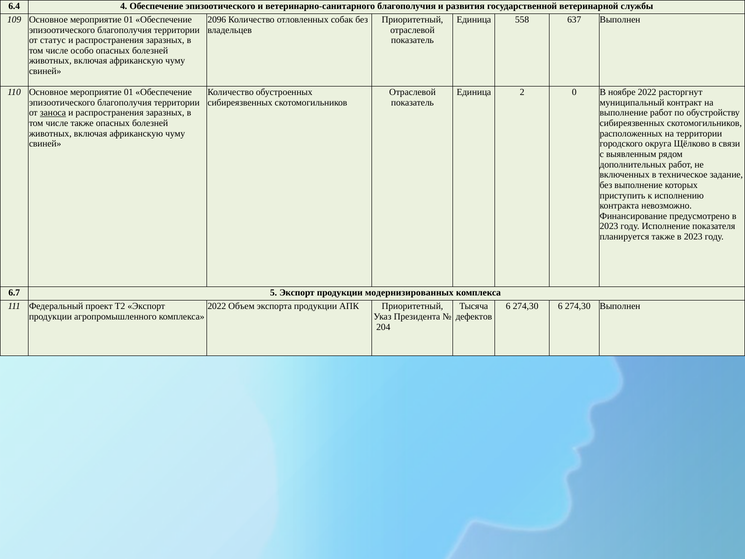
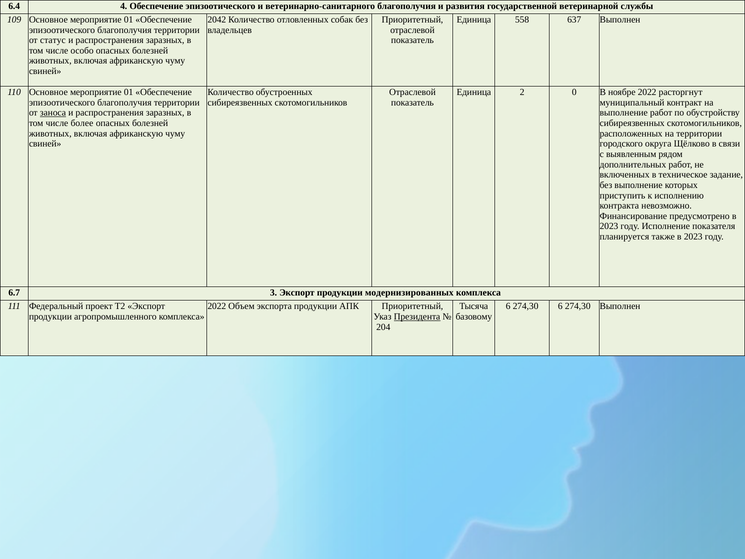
2096: 2096 -> 2042
числе также: также -> более
5: 5 -> 3
Президента underline: none -> present
дефектов: дефектов -> базовому
